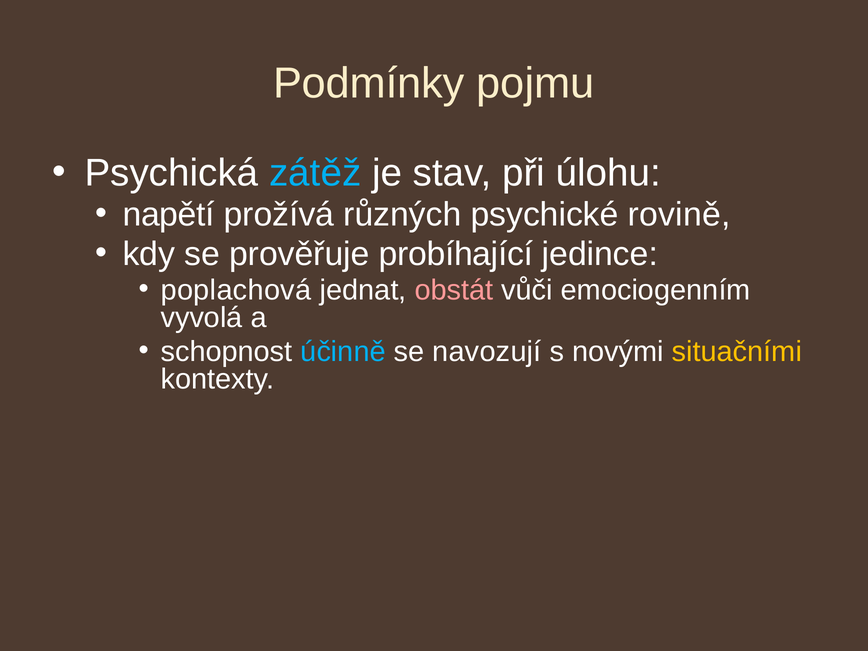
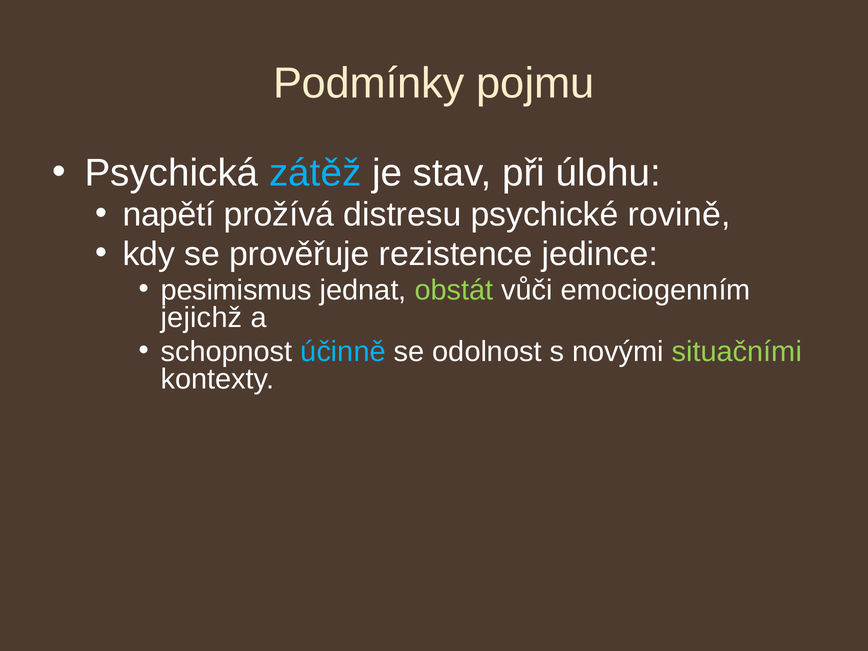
různých: různých -> distresu
probíhající: probíhající -> rezistence
poplachová: poplachová -> pesimismus
obstát colour: pink -> light green
vyvolá: vyvolá -> jejichž
navozují: navozují -> odolnost
situačními colour: yellow -> light green
